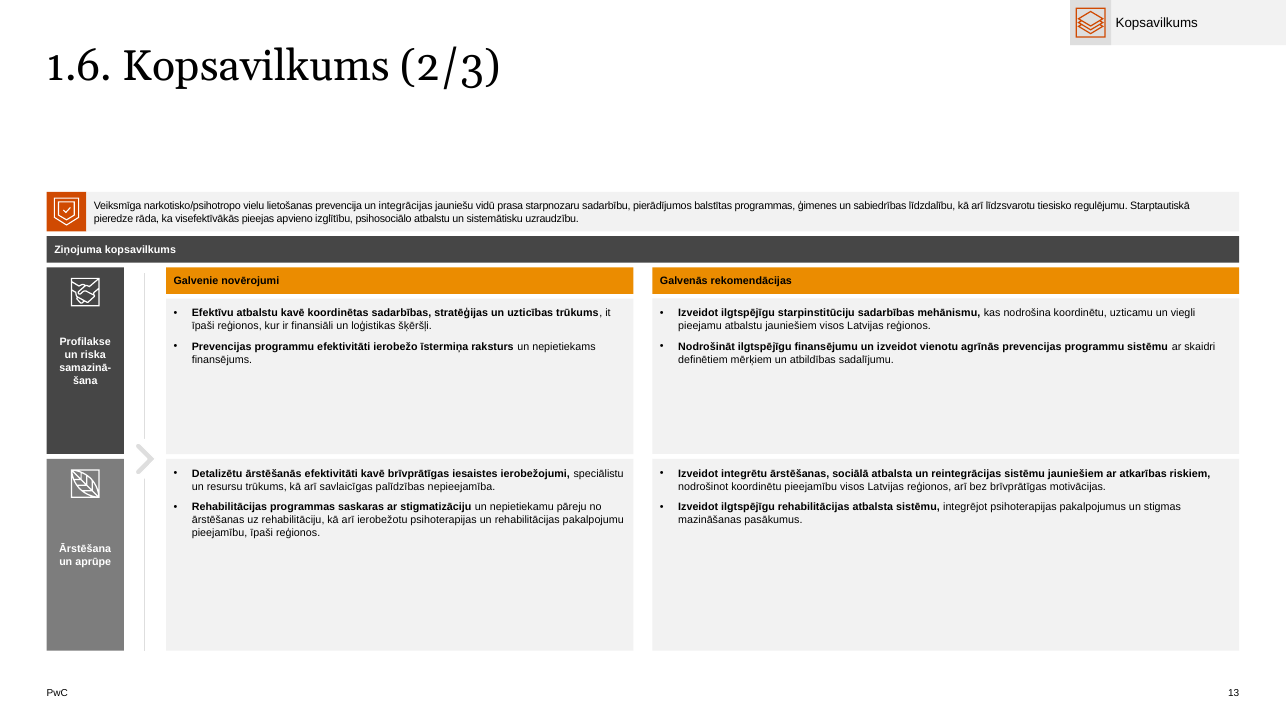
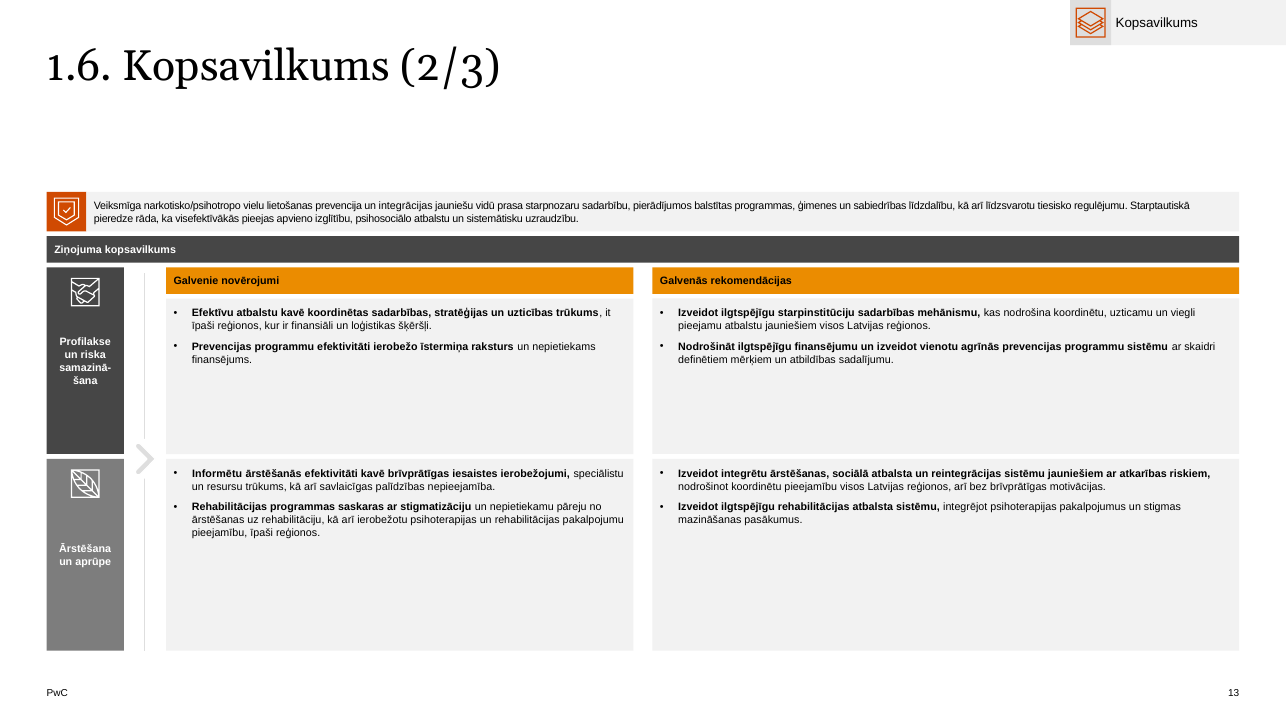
Detalizētu: Detalizētu -> Informētu
